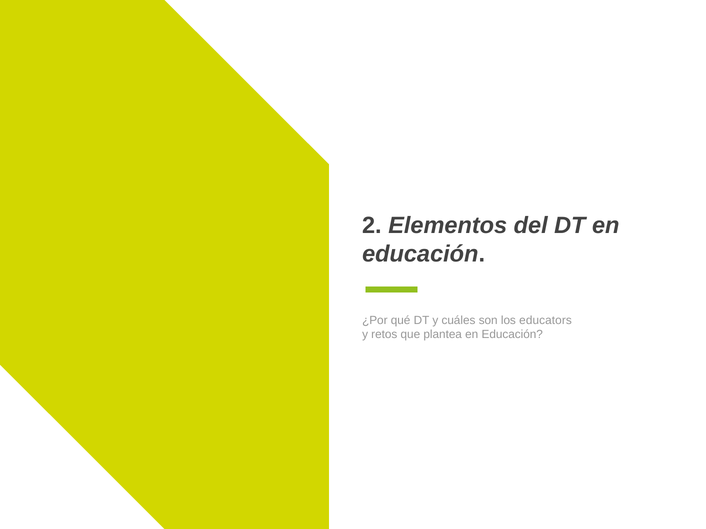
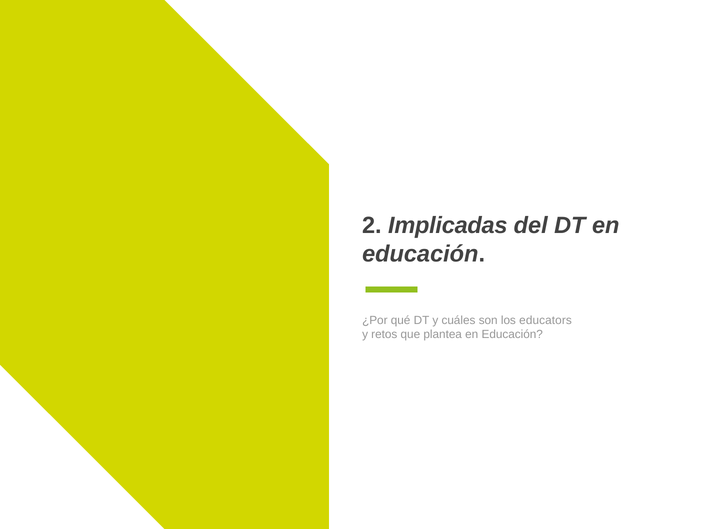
Elementos: Elementos -> Implicadas
